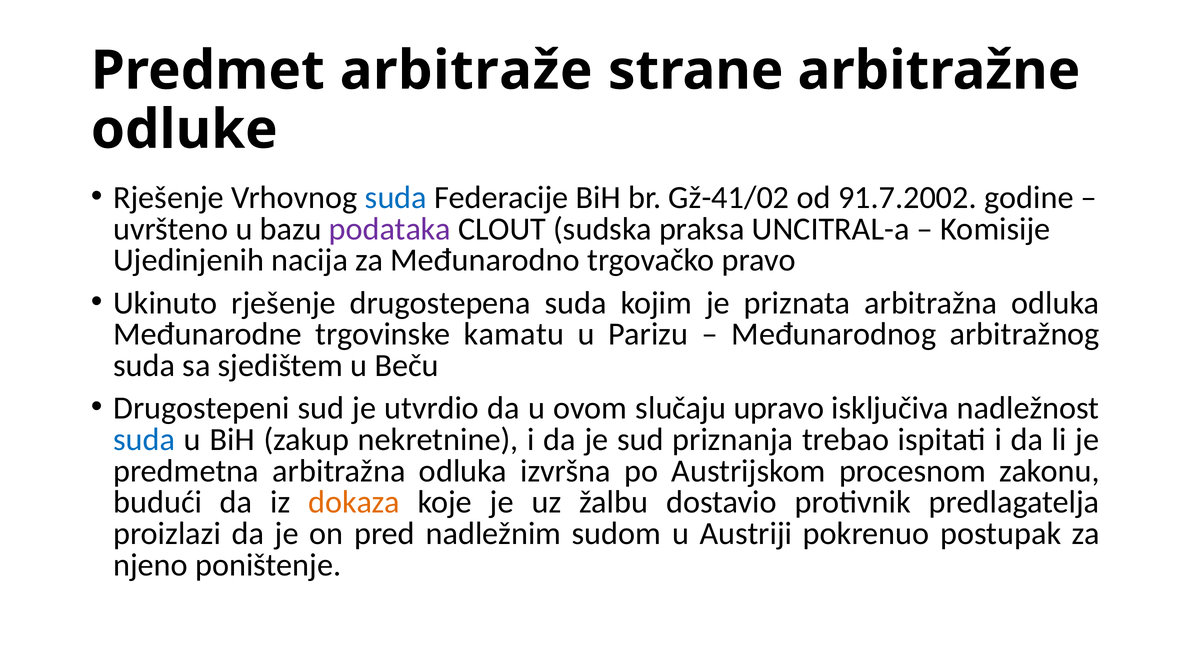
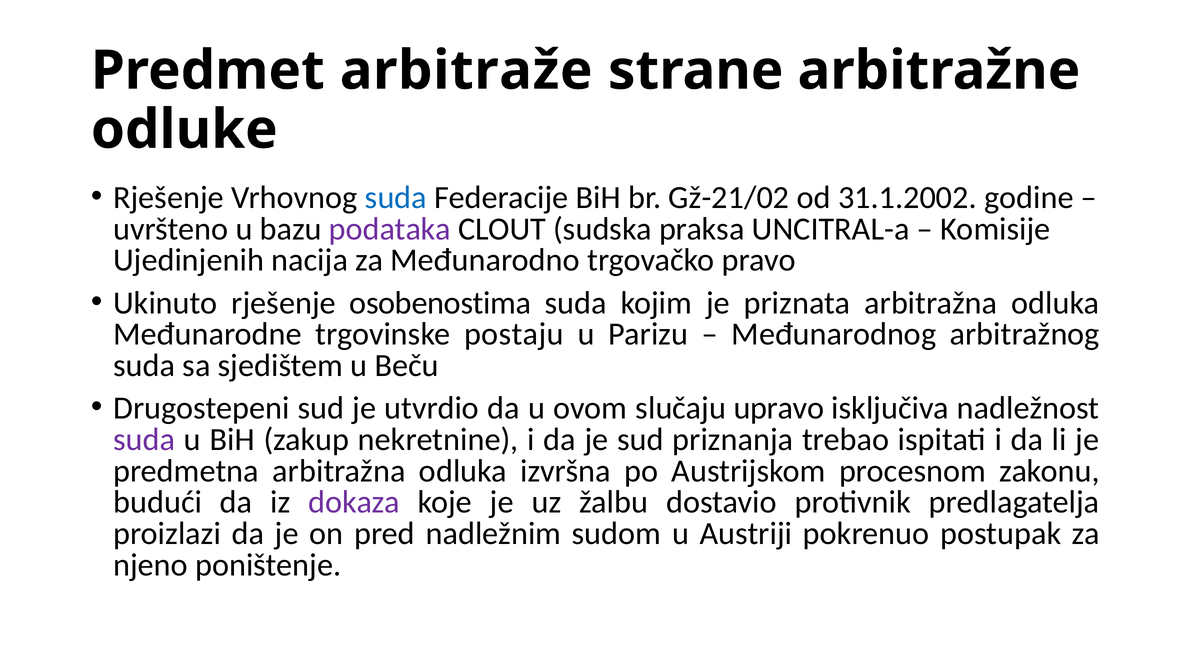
Gž-41/02: Gž-41/02 -> Gž-21/02
91.7.2002: 91.7.2002 -> 31.1.2002
drugostepena: drugostepena -> osobenostima
kamatu: kamatu -> postaju
suda at (144, 439) colour: blue -> purple
dokaza colour: orange -> purple
